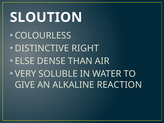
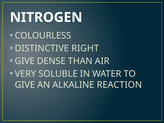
SLOUTION: SLOUTION -> NITROGEN
ELSE at (25, 61): ELSE -> GIVE
